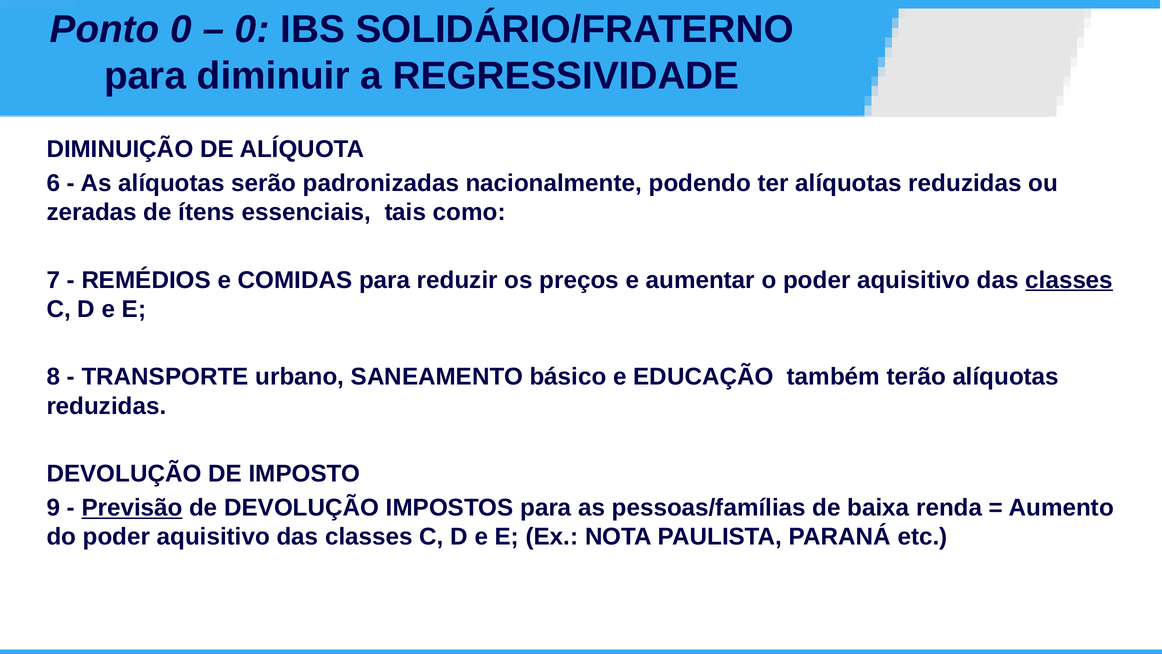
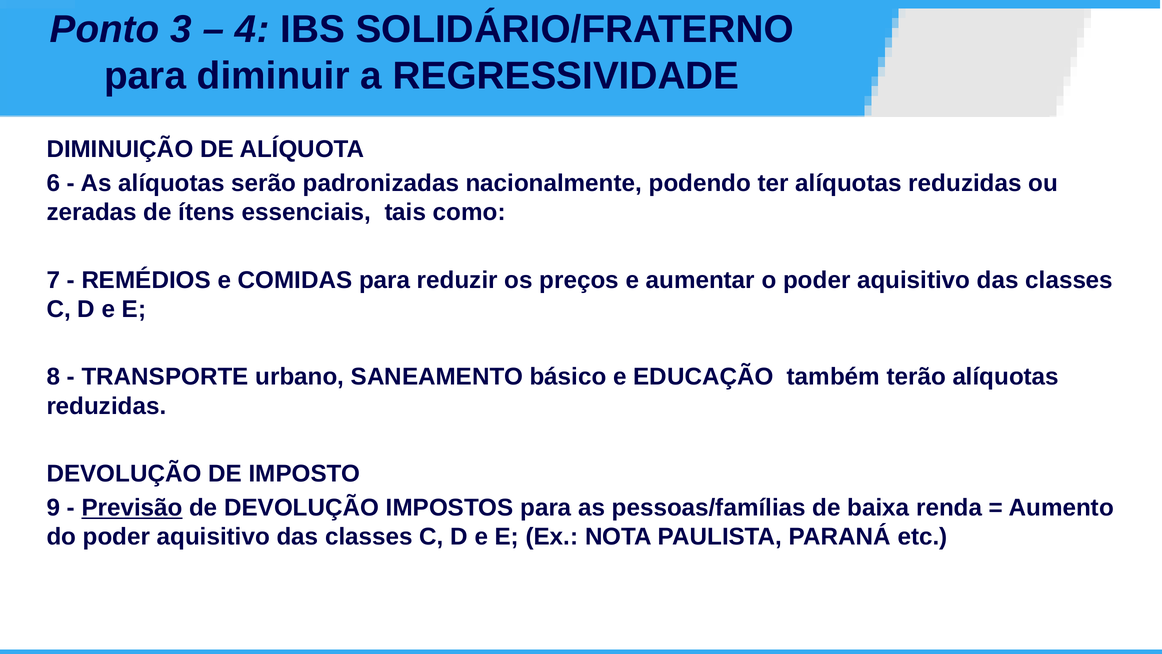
Ponto 0: 0 -> 3
0 at (252, 29): 0 -> 4
classes at (1069, 280) underline: present -> none
